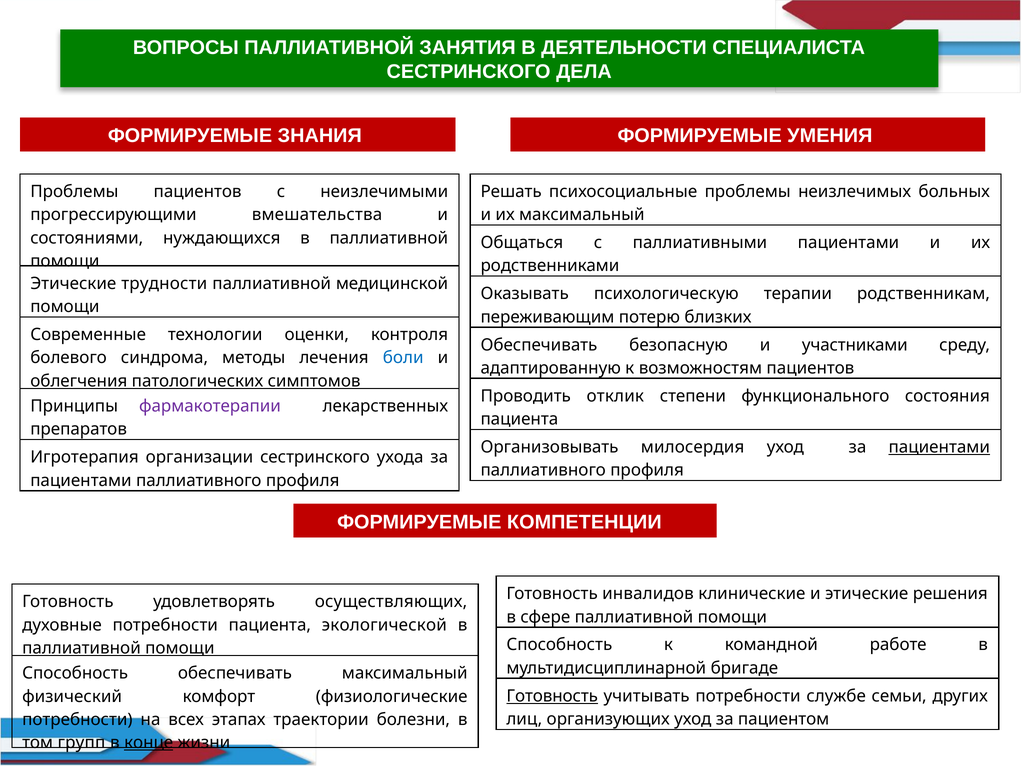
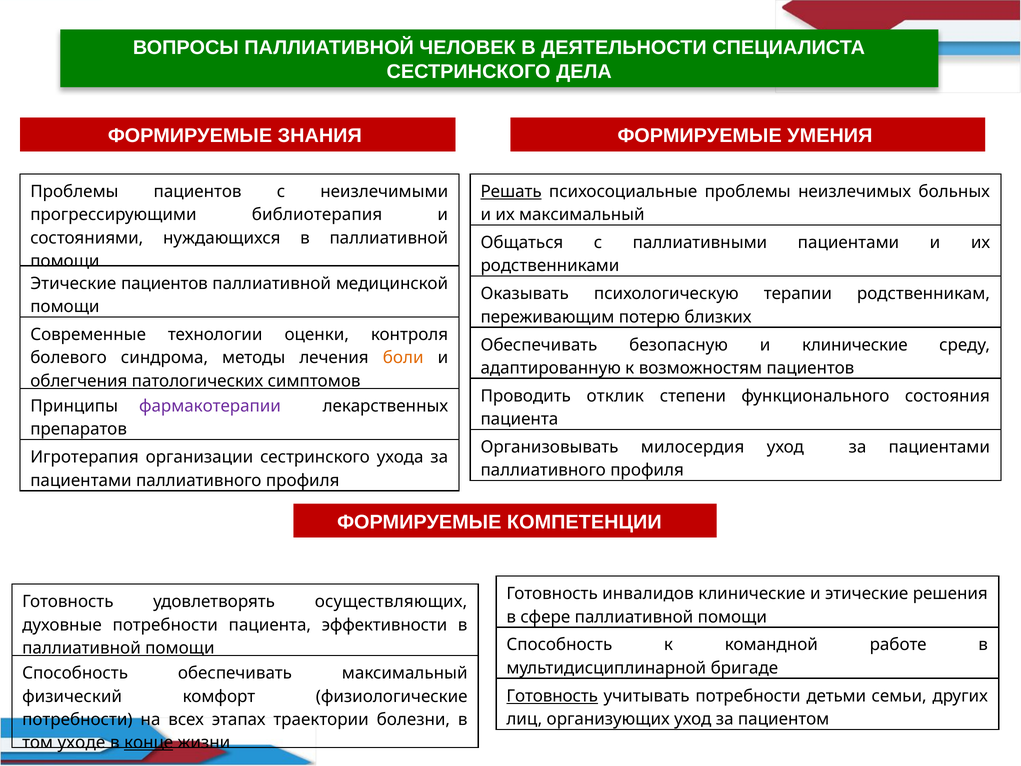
ЗАНЯТИЯ: ЗАНЯТИЯ -> ЧЕЛОВЕК
Решать underline: none -> present
вмешательства: вмешательства -> библиотерапия
Этические трудности: трудности -> пациентов
и участниками: участниками -> клинические
боли colour: blue -> orange
пациентами at (939, 447) underline: present -> none
экологической: экологической -> эффективности
службе: службе -> детьми
групп: групп -> уходе
